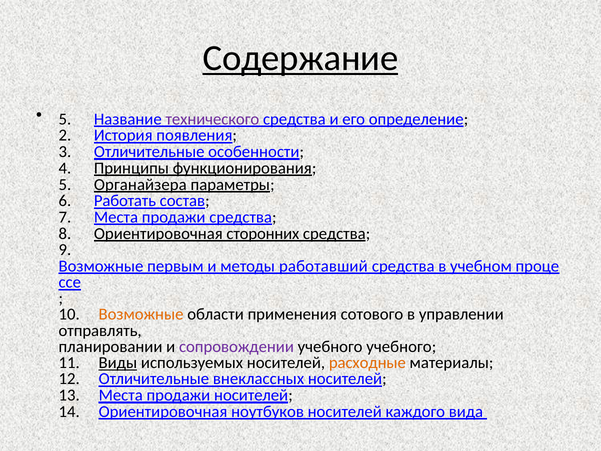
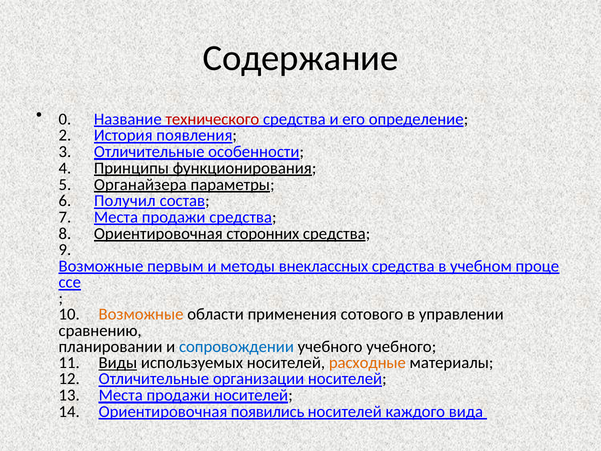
Содержание underline: present -> none
5 at (65, 119): 5 -> 0
технического colour: purple -> red
Работать: Работать -> Получил
работавший: работавший -> внеклассных
отправлять: отправлять -> сравнению
сопровождении colour: purple -> blue
внеклассных: внеклассных -> организации
ноутбуков: ноутбуков -> появились
